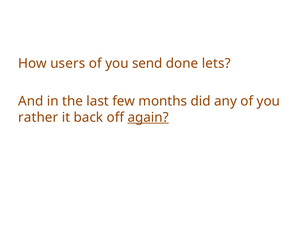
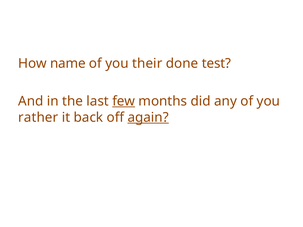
users: users -> name
send: send -> their
lets: lets -> test
few underline: none -> present
